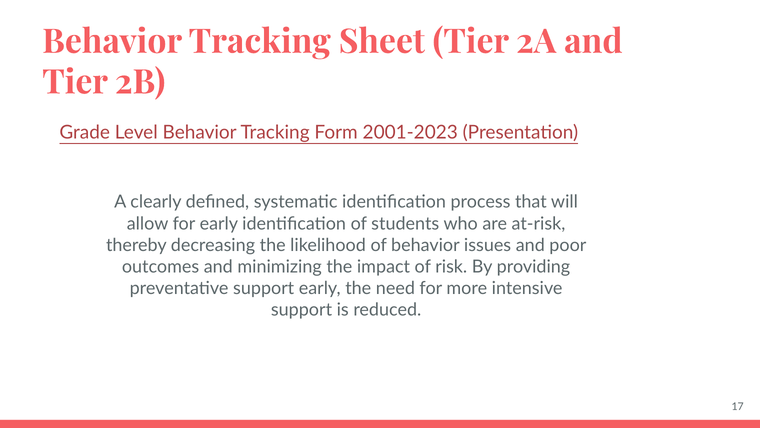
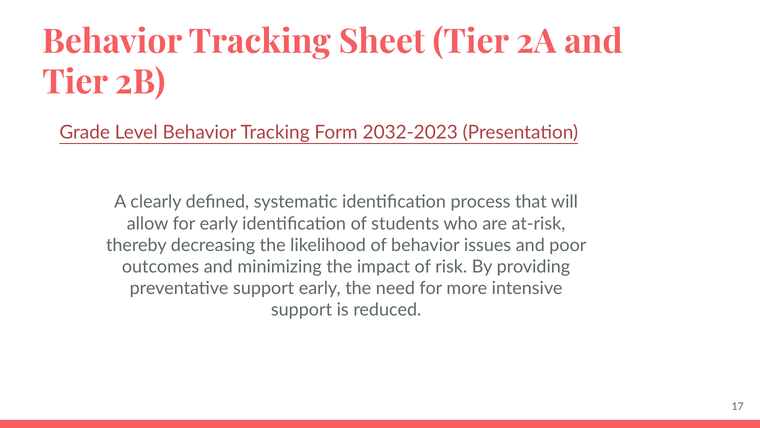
2001-2023: 2001-2023 -> 2032-2023
